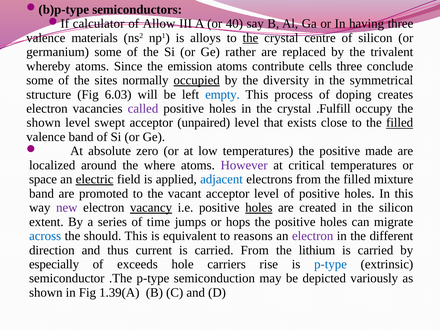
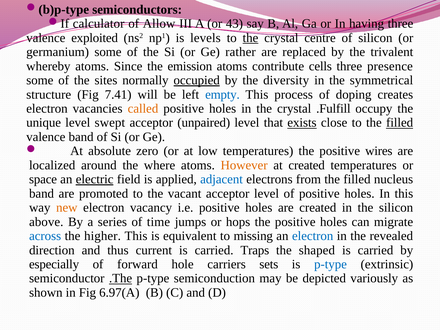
40: 40 -> 43
materials: materials -> exploited
alloys: alloys -> levels
conclude: conclude -> presence
6.03: 6.03 -> 7.41
called colour: purple -> orange
shown at (44, 123): shown -> unique
exists underline: none -> present
made: made -> wires
However colour: purple -> orange
at critical: critical -> created
mixture: mixture -> nucleus
new colour: purple -> orange
vacancy underline: present -> none
holes at (259, 208) underline: present -> none
extent: extent -> above
should: should -> higher
reasons: reasons -> missing
electron at (313, 236) colour: purple -> blue
different: different -> revealed
carried From: From -> Traps
lithium: lithium -> shaped
exceeds: exceeds -> forward
rise: rise -> sets
.The underline: none -> present
1.39(A: 1.39(A -> 6.97(A
